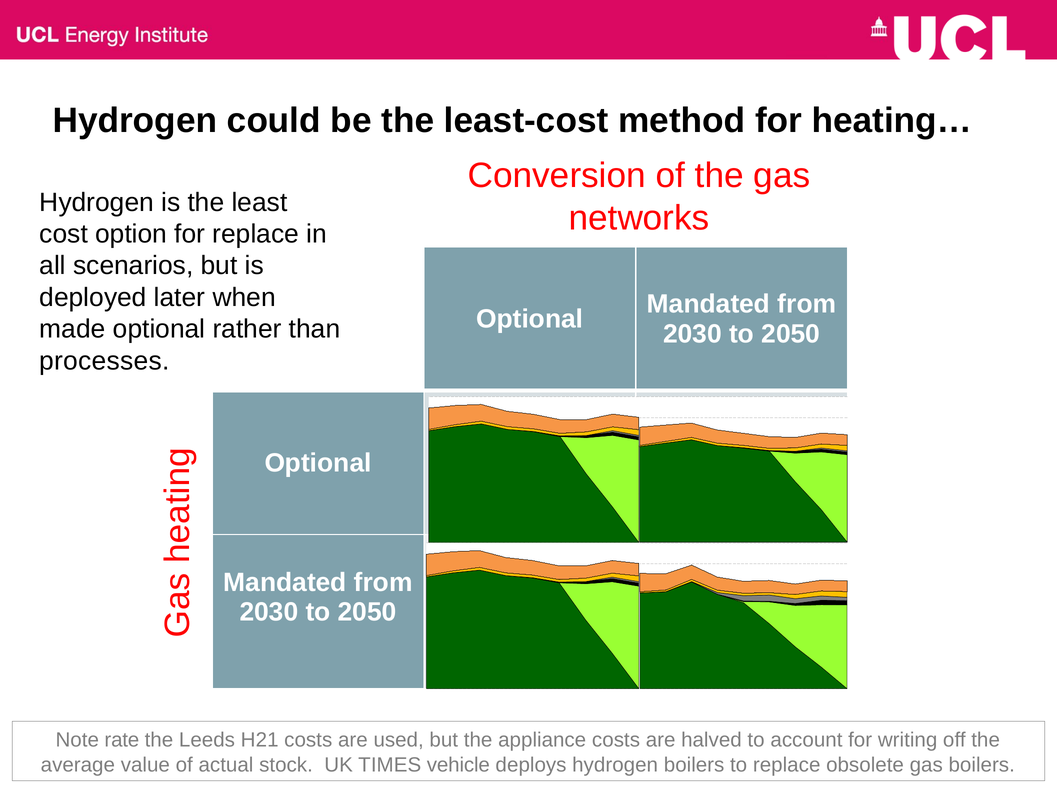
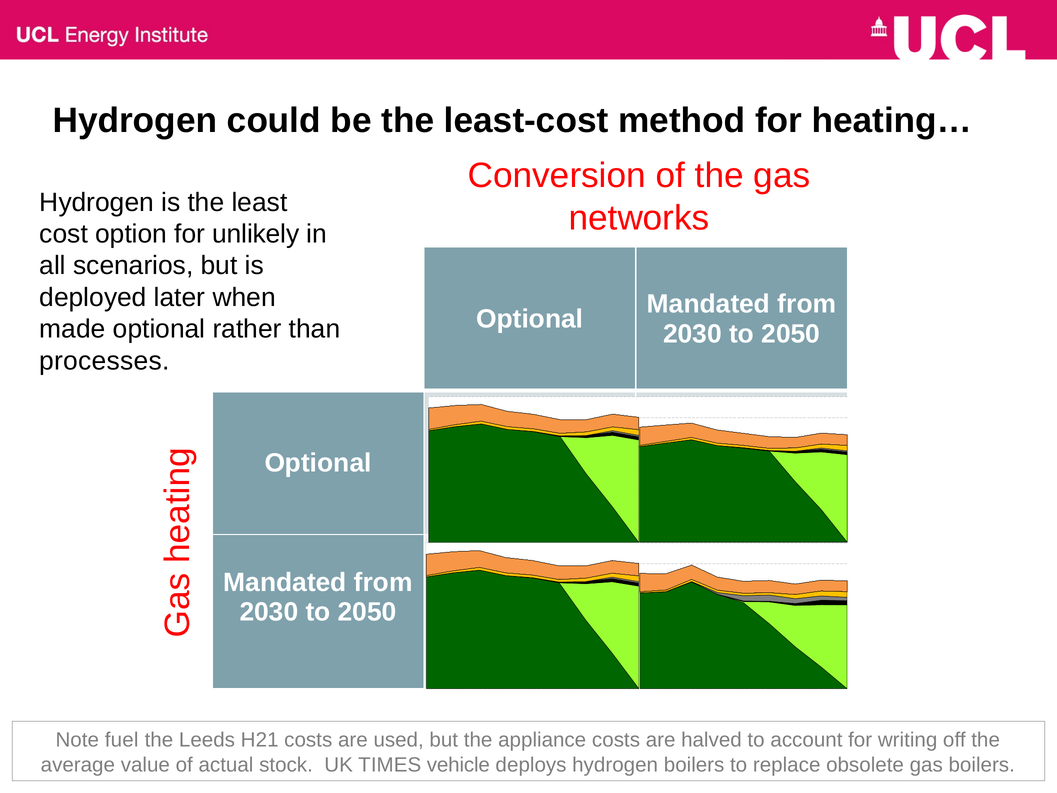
for replace: replace -> unlikely
rate: rate -> fuel
